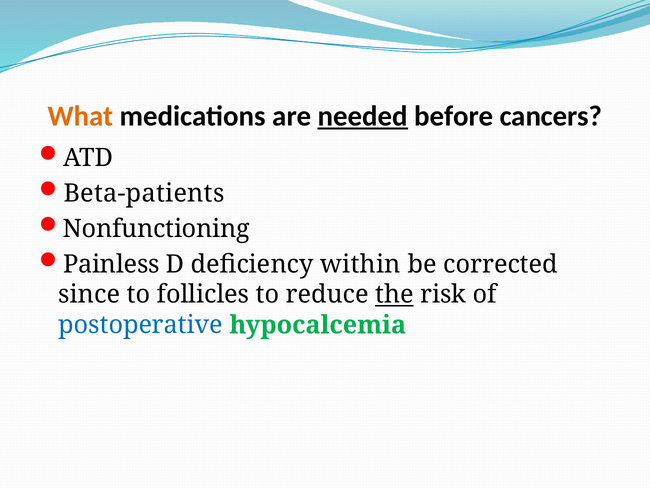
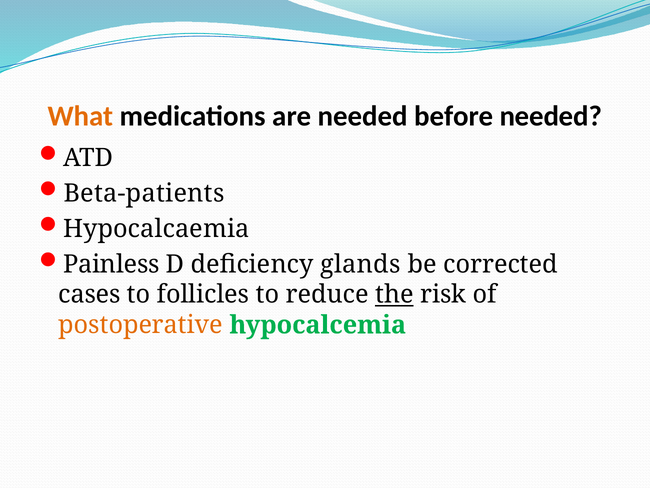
needed at (363, 116) underline: present -> none
before cancers: cancers -> needed
Nonfunctioning: Nonfunctioning -> Hypocalcaemia
within: within -> glands
since: since -> cases
postoperative colour: blue -> orange
